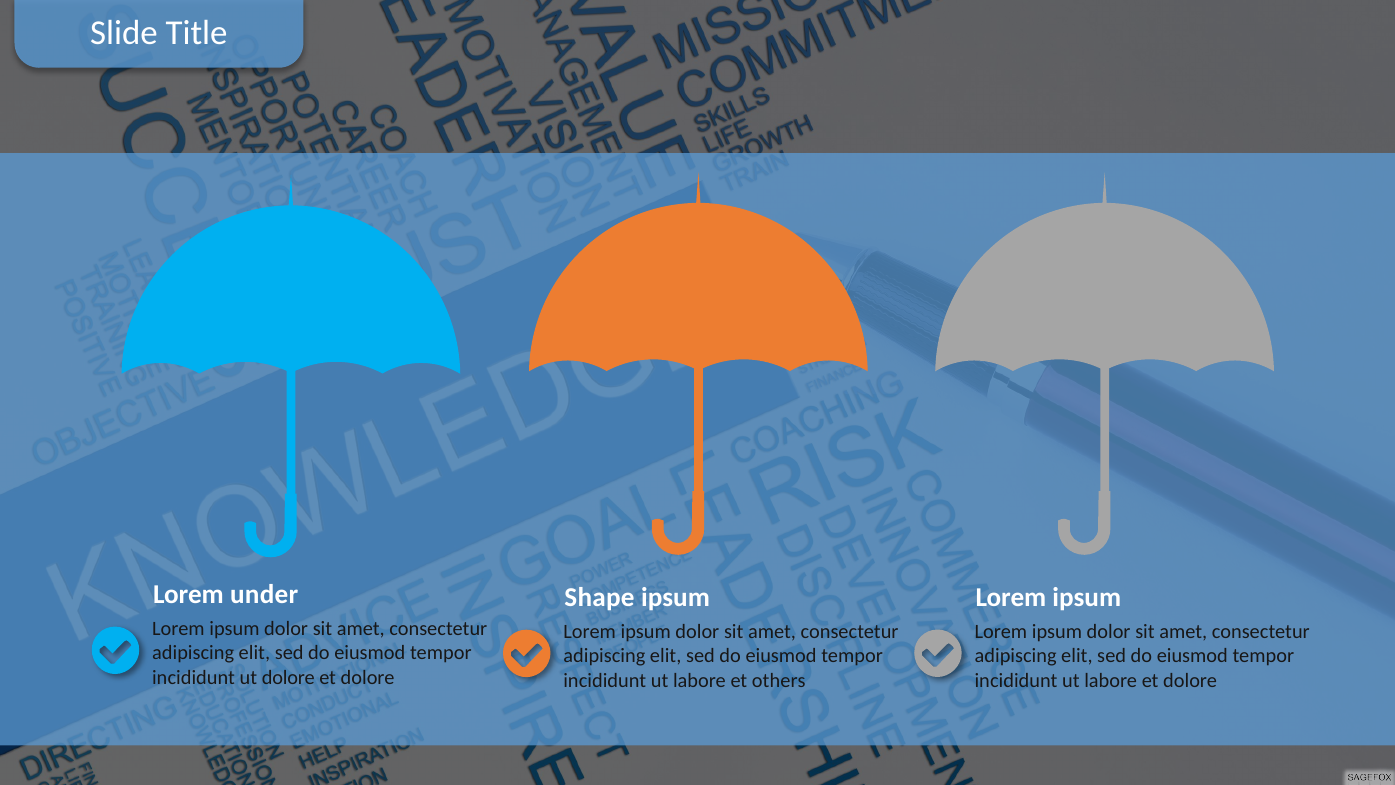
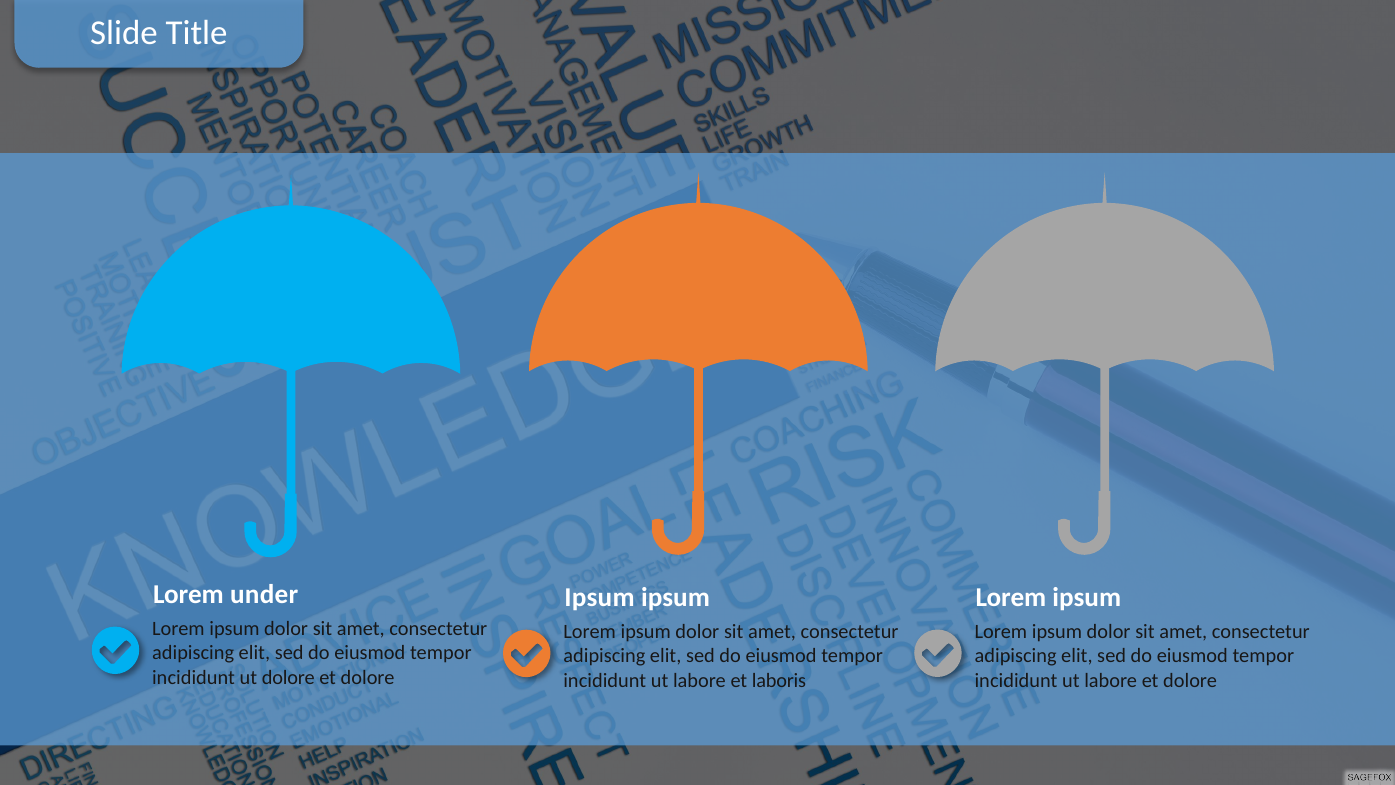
Shape at (600, 597): Shape -> Ipsum
others: others -> laboris
